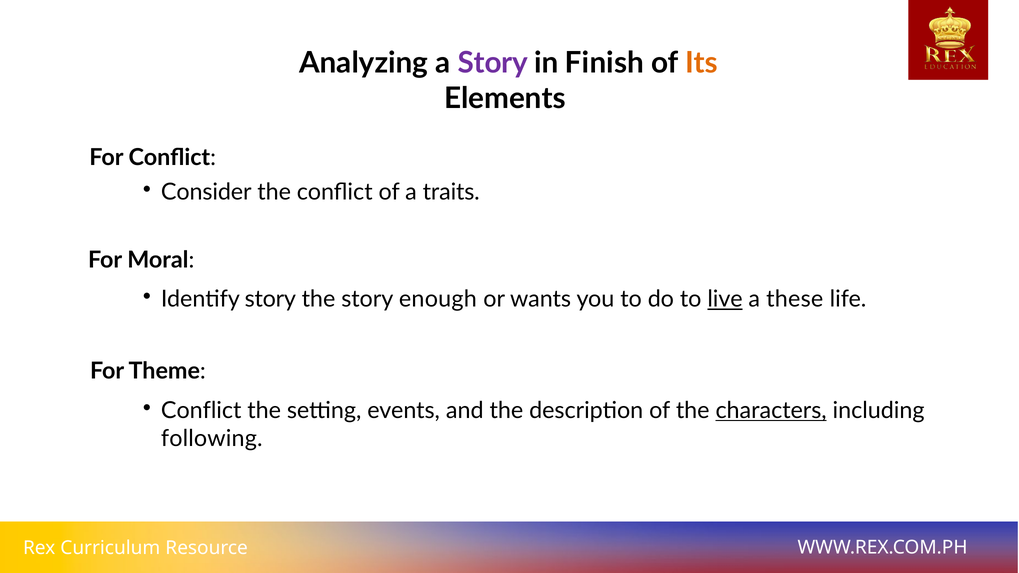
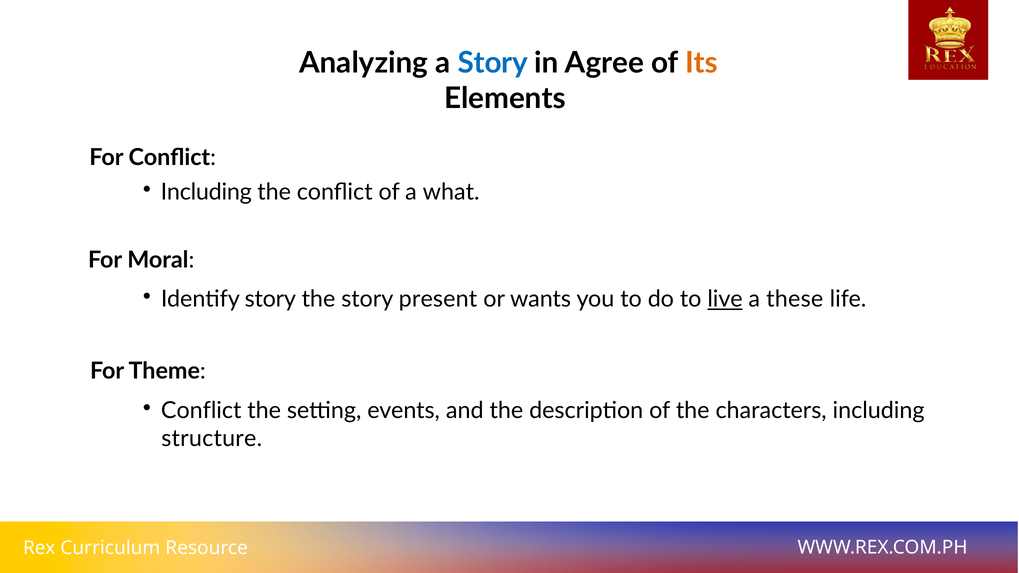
Story at (493, 63) colour: purple -> blue
Finish: Finish -> Agree
Consider at (206, 192): Consider -> Including
traits: traits -> what
enough: enough -> present
characters underline: present -> none
following: following -> structure
